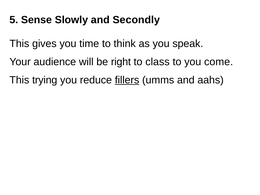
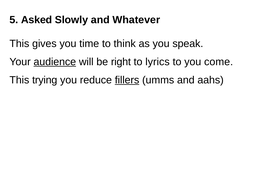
Sense: Sense -> Asked
Secondly: Secondly -> Whatever
audience underline: none -> present
class: class -> lyrics
